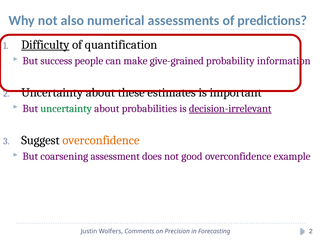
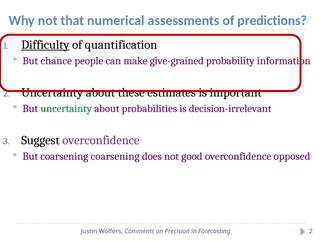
also: also -> that
success: success -> chance
decision-irrelevant underline: present -> none
overconfidence at (101, 141) colour: orange -> purple
coarsening assessment: assessment -> coarsening
example: example -> opposed
